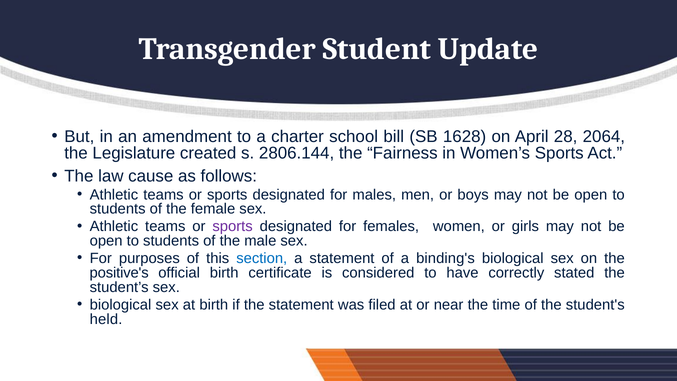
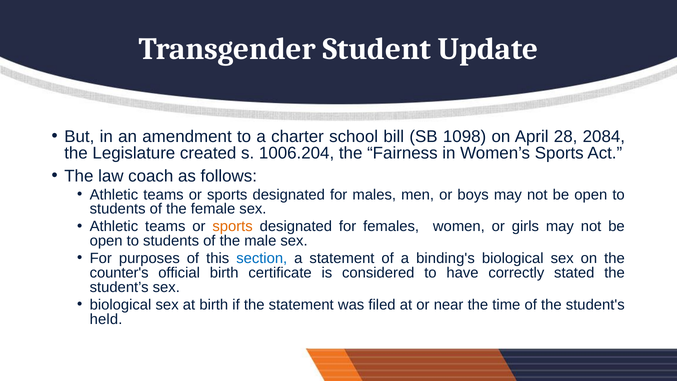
1628: 1628 -> 1098
2064: 2064 -> 2084
2806.144: 2806.144 -> 1006.204
cause: cause -> coach
sports at (233, 226) colour: purple -> orange
positive's: positive's -> counter's
